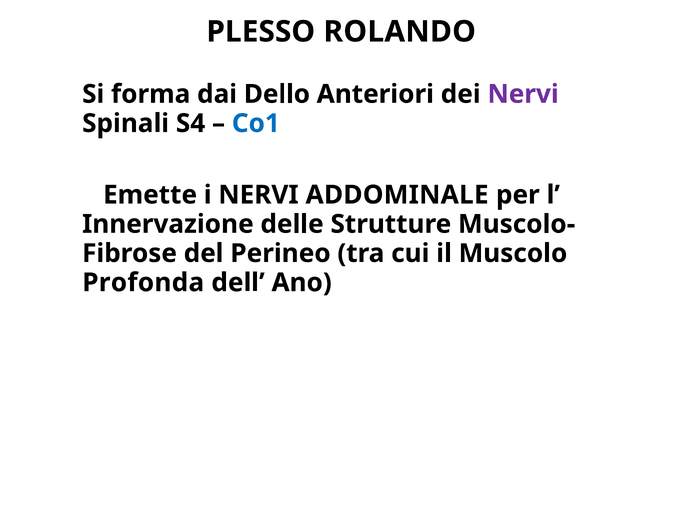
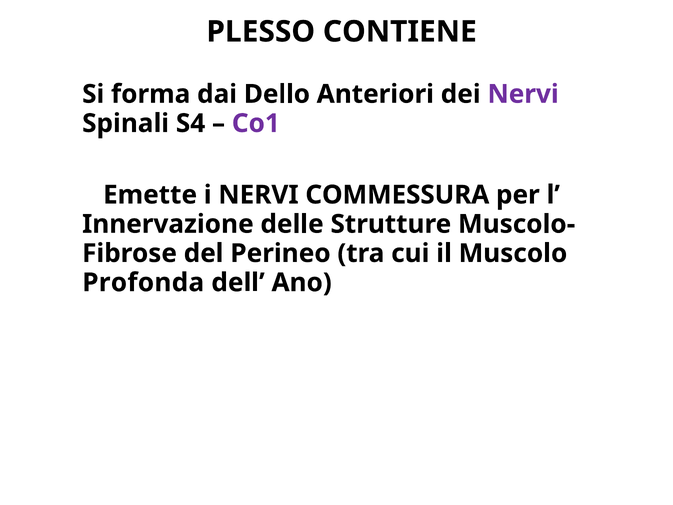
ROLANDO: ROLANDO -> CONTIENE
Co1 colour: blue -> purple
ADDOMINALE: ADDOMINALE -> COMMESSURA
